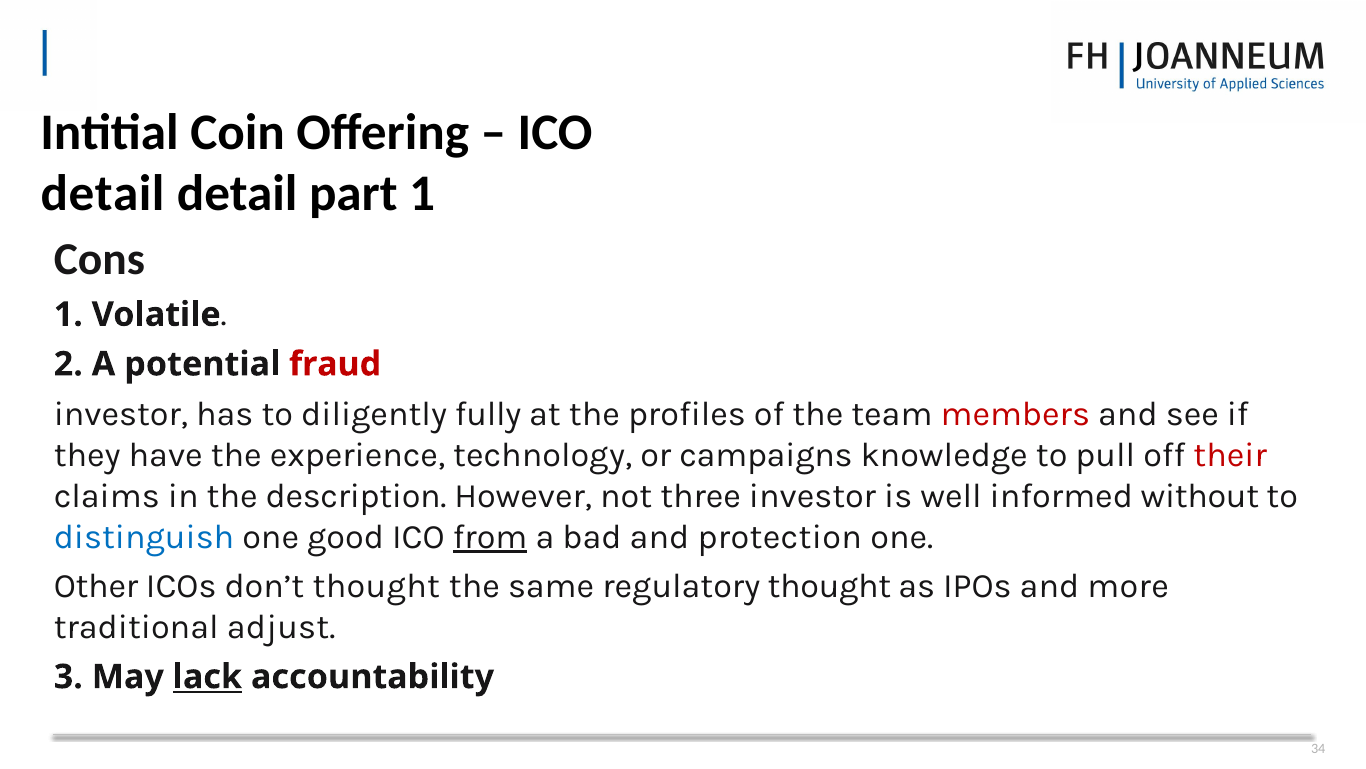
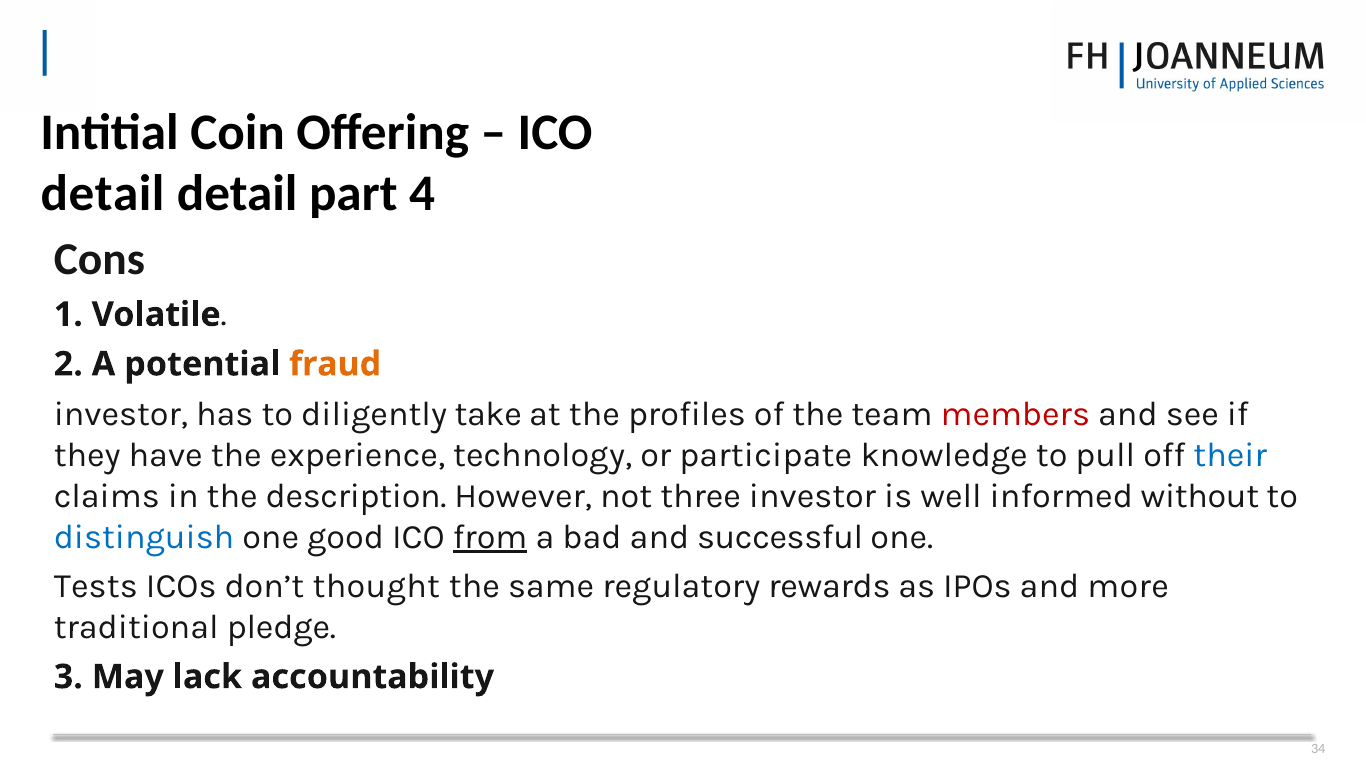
part 1: 1 -> 4
fraud colour: red -> orange
fully: fully -> take
campaigns: campaigns -> participate
their colour: red -> blue
protection: protection -> successful
Other: Other -> Tests
regulatory thought: thought -> rewards
adjust: adjust -> pledge
lack underline: present -> none
